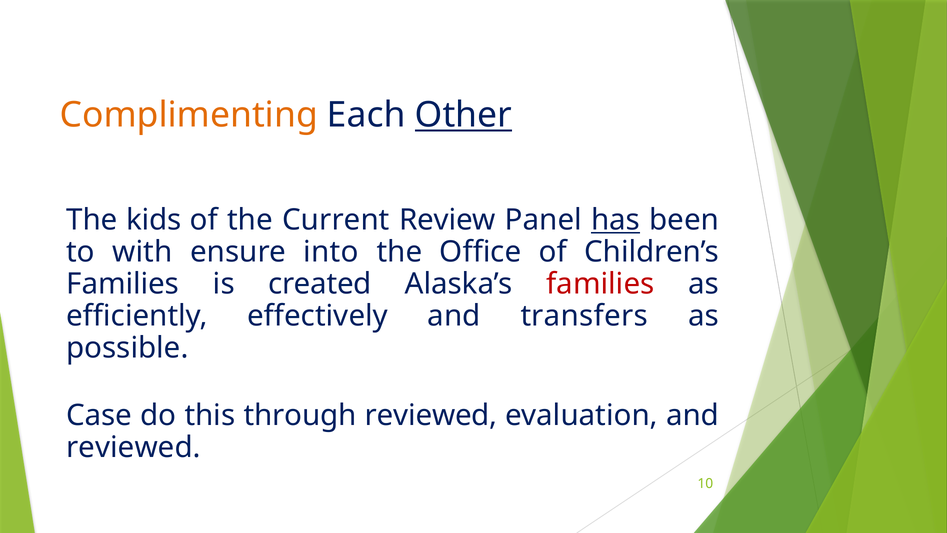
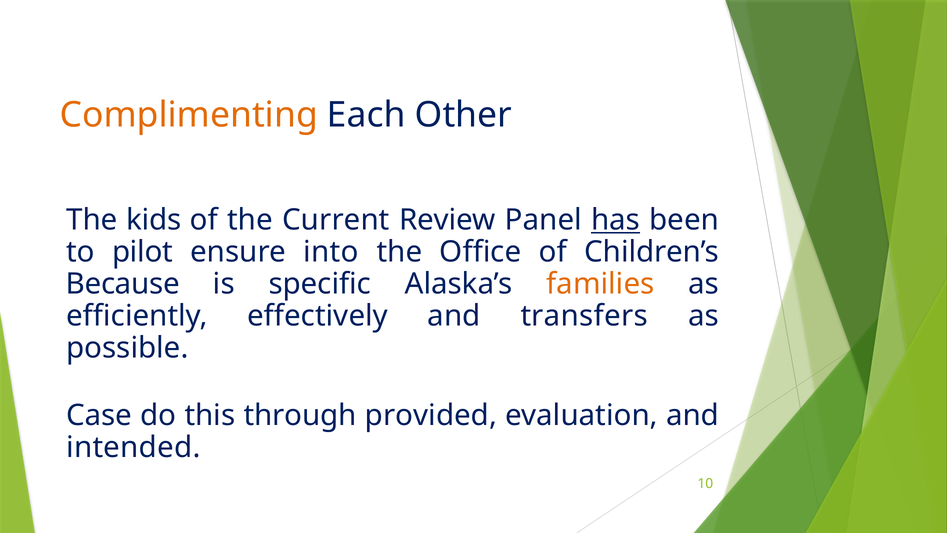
Other underline: present -> none
with: with -> pilot
Families at (123, 284): Families -> Because
created: created -> specific
families at (600, 284) colour: red -> orange
through reviewed: reviewed -> provided
reviewed at (133, 447): reviewed -> intended
